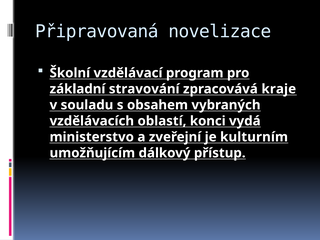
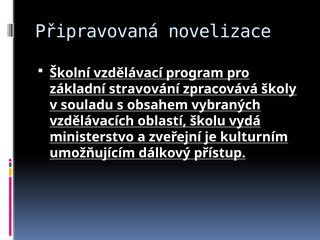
kraje: kraje -> školy
konci: konci -> školu
